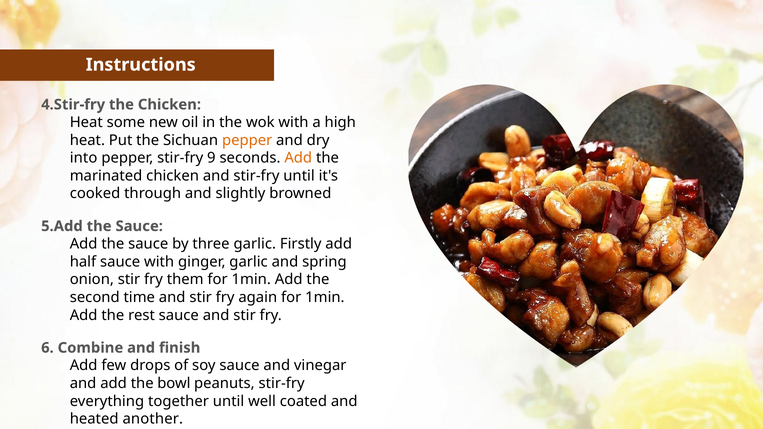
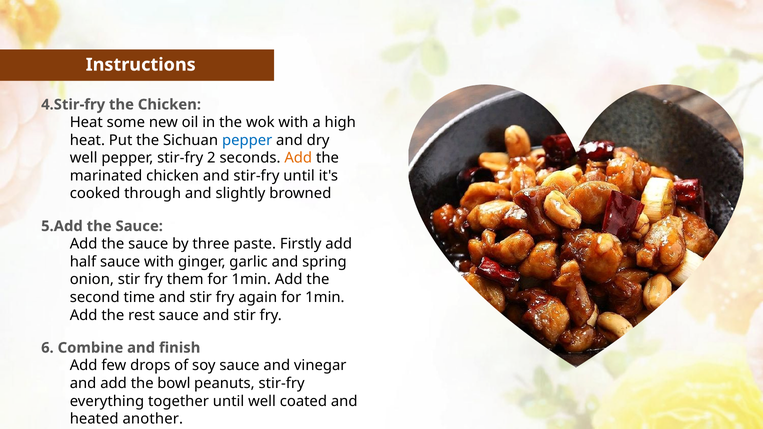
pepper at (247, 140) colour: orange -> blue
into at (84, 158): into -> well
9: 9 -> 2
three garlic: garlic -> paste
